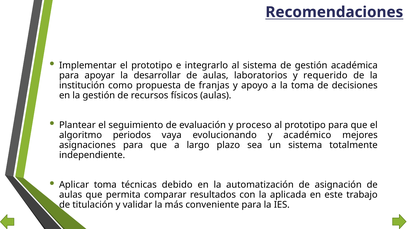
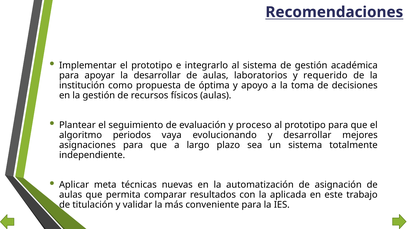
franjas: franjas -> óptima
y académico: académico -> desarrollar
Aplicar toma: toma -> meta
debido: debido -> nuevas
